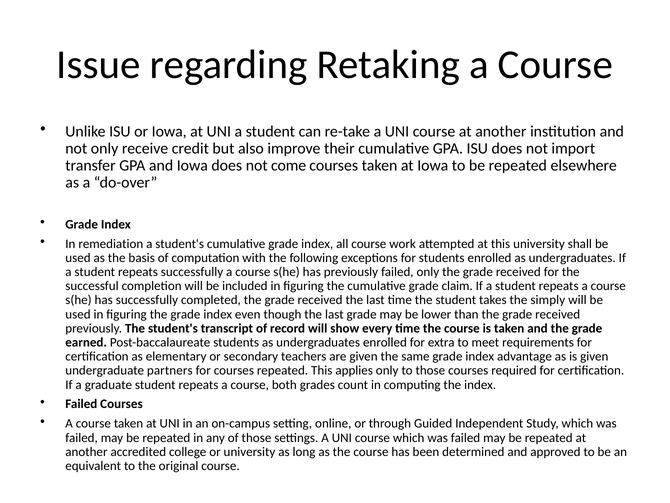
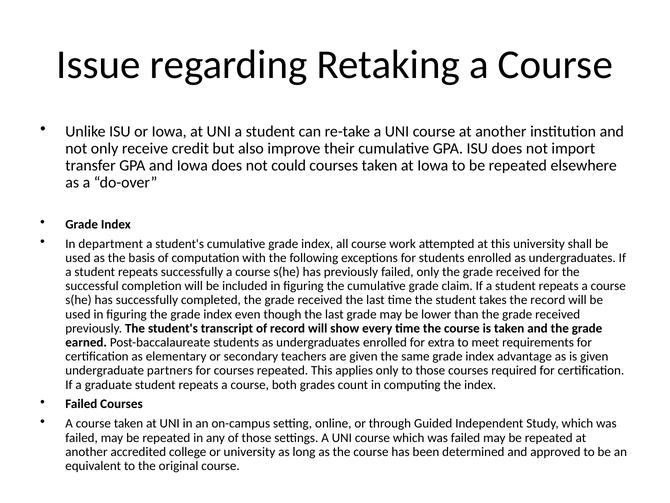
come: come -> could
remediation: remediation -> department
the simply: simply -> record
